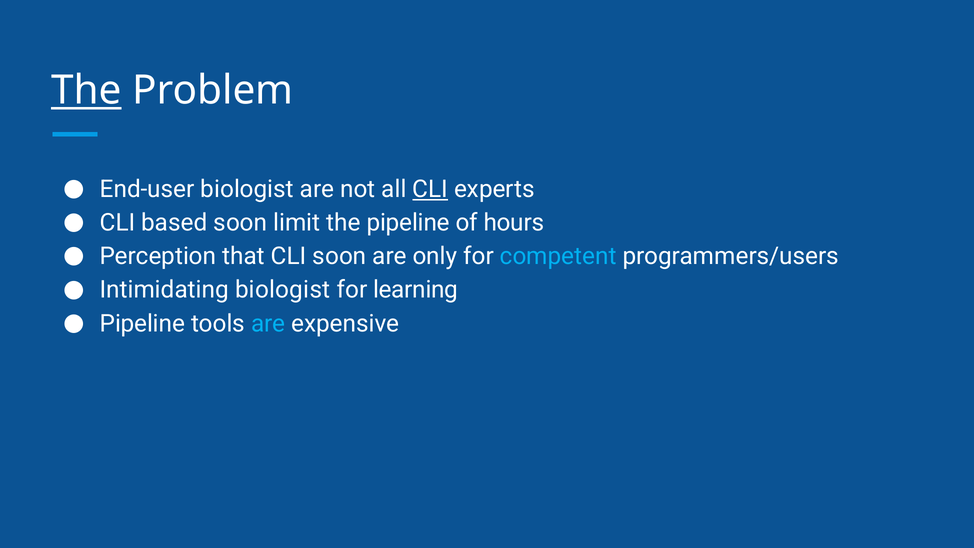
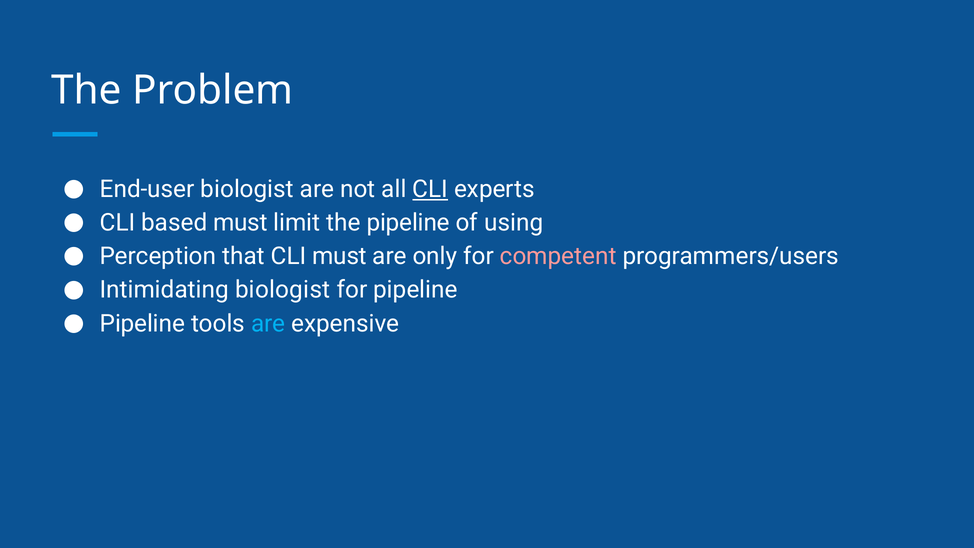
The at (86, 91) underline: present -> none
based soon: soon -> must
hours: hours -> using
CLI soon: soon -> must
competent colour: light blue -> pink
for learning: learning -> pipeline
